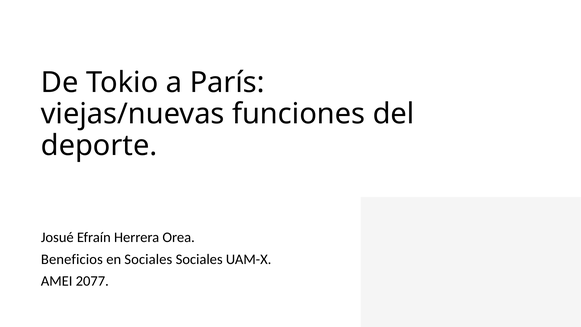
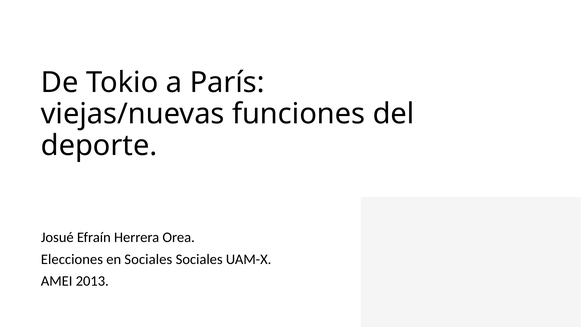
Beneficios: Beneficios -> Elecciones
2077: 2077 -> 2013
